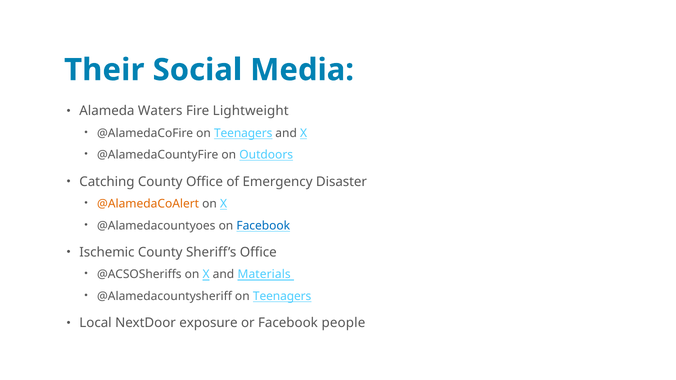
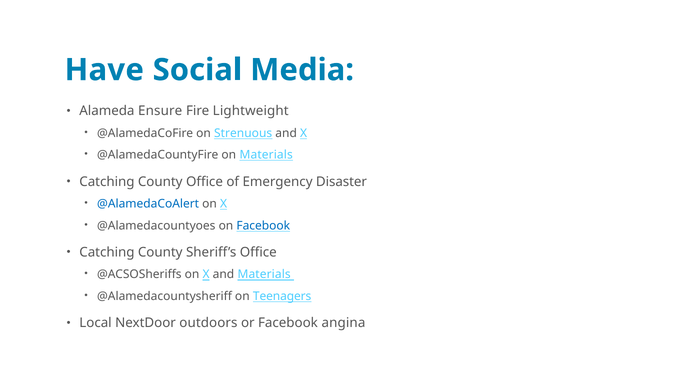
Their: Their -> Have
Waters: Waters -> Ensure
@AlamedaCoFire on Teenagers: Teenagers -> Strenuous
on Outdoors: Outdoors -> Materials
@AlamedaCoAlert colour: orange -> blue
Ischemic at (107, 253): Ischemic -> Catching
exposure: exposure -> outdoors
people: people -> angina
